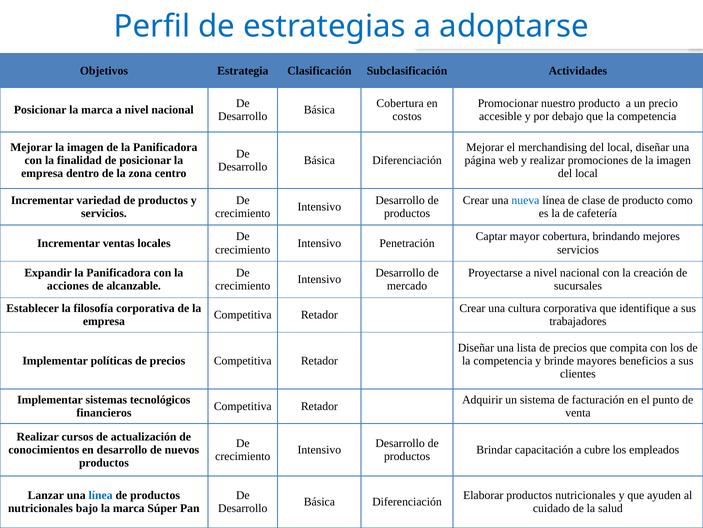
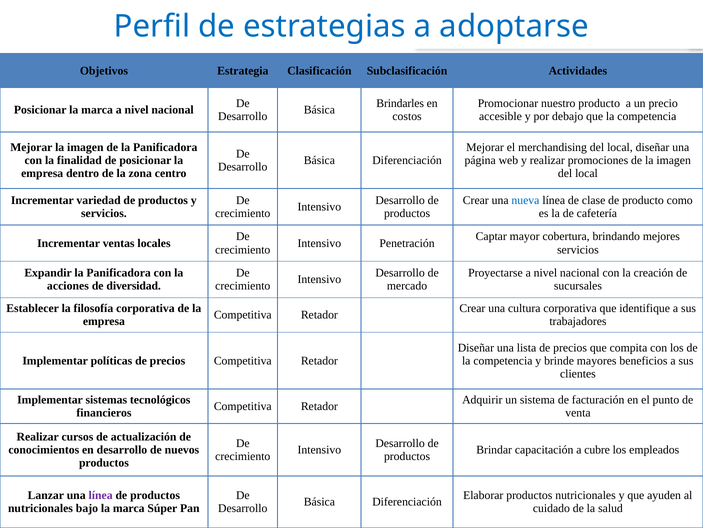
Cobertura at (400, 103): Cobertura -> Brindarles
alcanzable: alcanzable -> diversidad
línea at (101, 495) colour: blue -> purple
